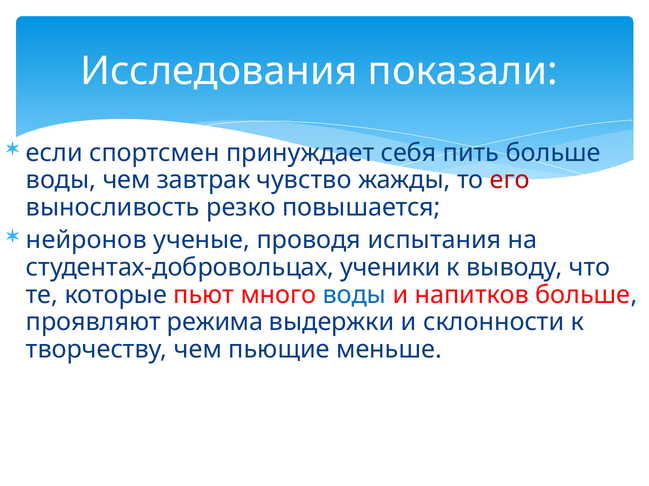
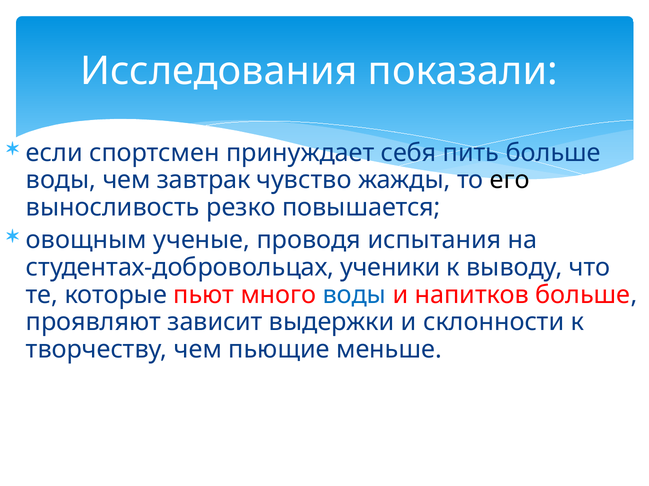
его colour: red -> black
нейронов: нейронов -> овощным
режима: режима -> зависит
